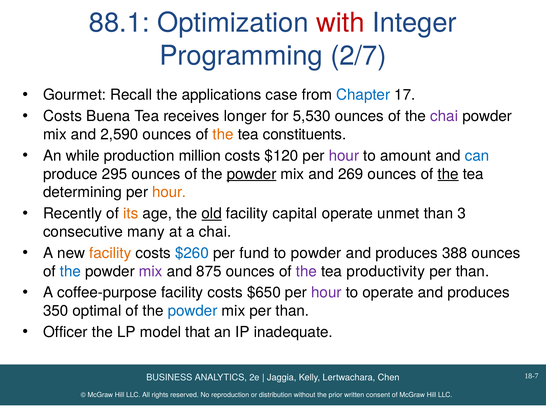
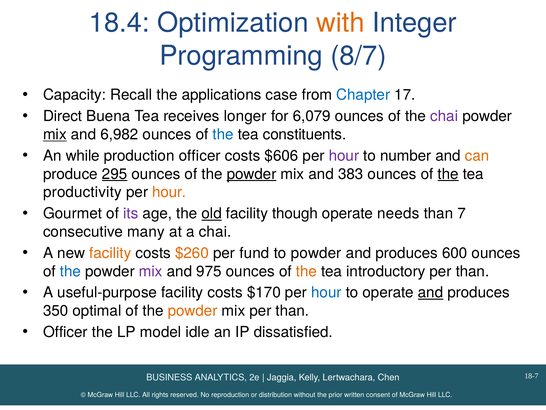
88.1: 88.1 -> 18.4
with colour: red -> orange
2/7: 2/7 -> 8/7
Gourmet: Gourmet -> Capacity
Costs at (63, 116): Costs -> Direct
5,530: 5,530 -> 6,079
mix at (55, 134) underline: none -> present
2,590: 2,590 -> 6,982
the at (223, 134) colour: orange -> blue
production million: million -> officer
$120: $120 -> $606
amount: amount -> number
can colour: blue -> orange
295 underline: none -> present
269: 269 -> 383
determining: determining -> productivity
Recently: Recently -> Gourmet
its colour: orange -> purple
capital: capital -> though
unmet: unmet -> needs
3: 3 -> 7
$260 colour: blue -> orange
388: 388 -> 600
875: 875 -> 975
the at (306, 271) colour: purple -> orange
productivity: productivity -> introductory
coffee-purpose: coffee-purpose -> useful-purpose
$650: $650 -> $170
hour at (326, 292) colour: purple -> blue
and at (431, 292) underline: none -> present
powder at (193, 310) colour: blue -> orange
that: that -> idle
inadequate: inadequate -> dissatisfied
